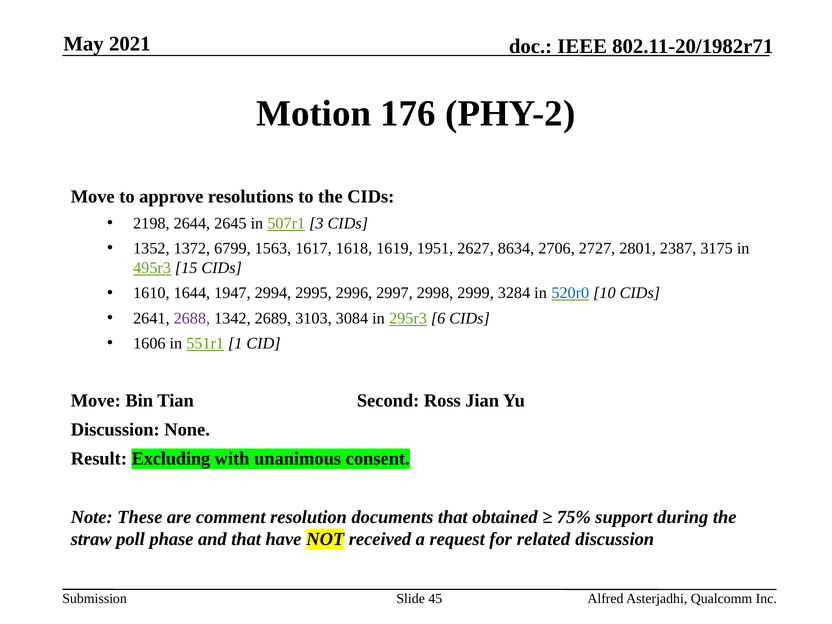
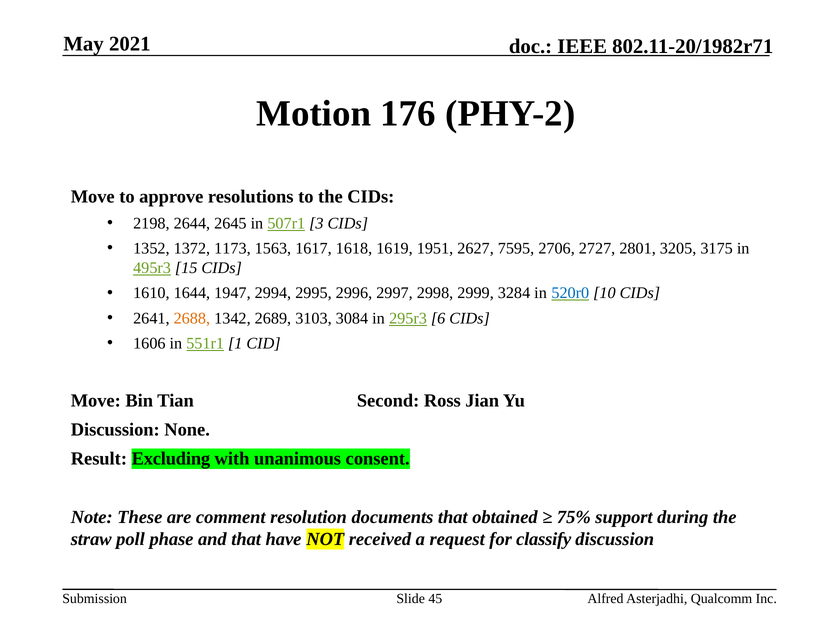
6799: 6799 -> 1173
8634: 8634 -> 7595
2387: 2387 -> 3205
2688 colour: purple -> orange
related: related -> classify
